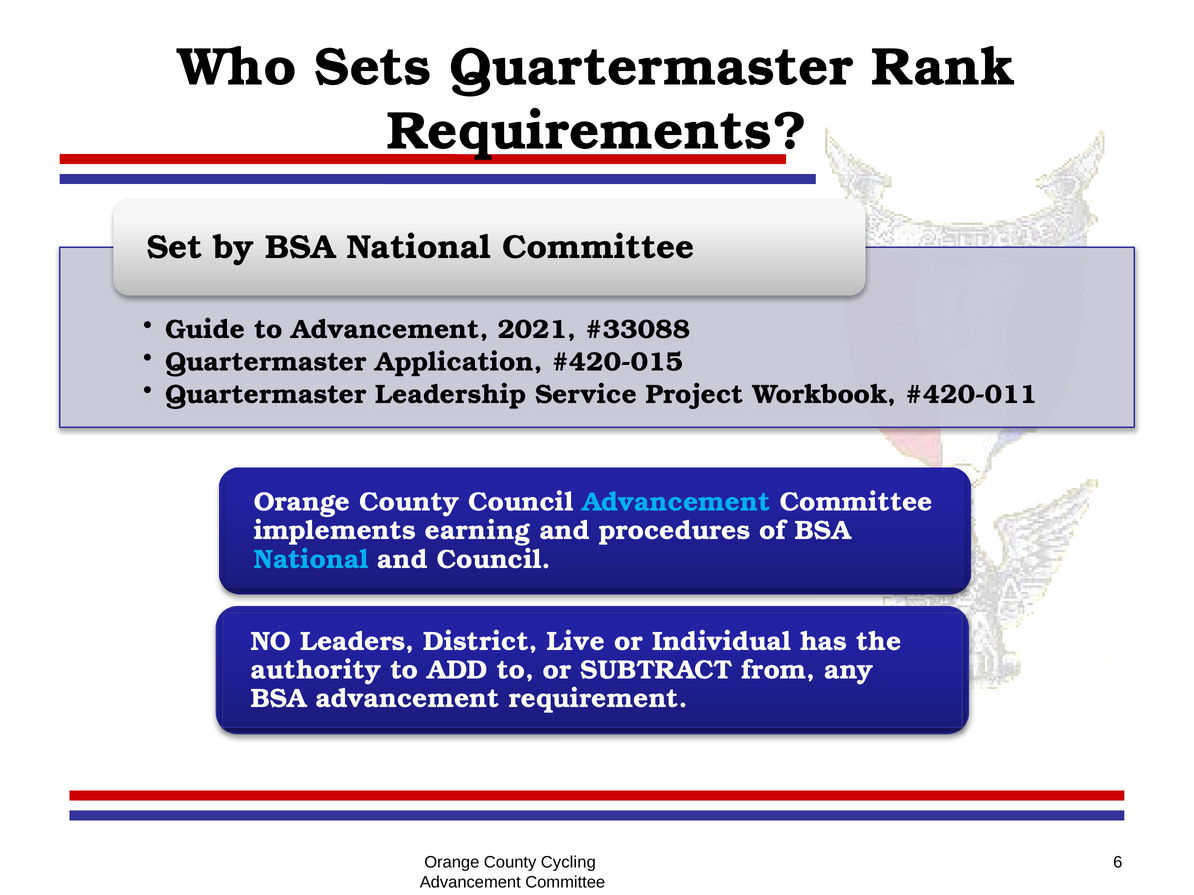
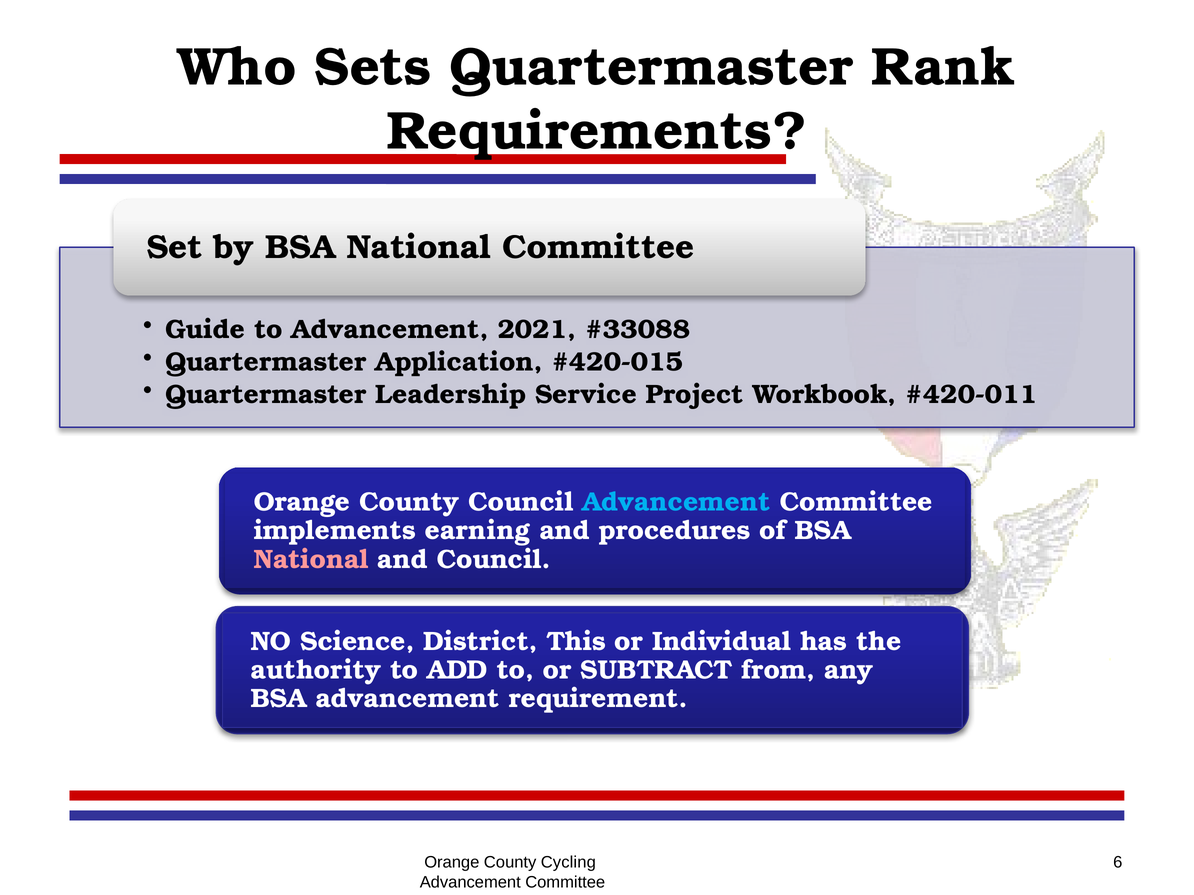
National at (311, 560) colour: light blue -> pink
Leaders: Leaders -> Science
Live: Live -> This
